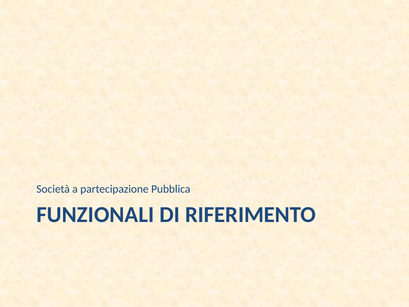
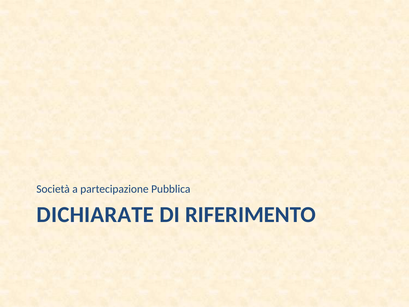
FUNZIONALI: FUNZIONALI -> DICHIARATE
